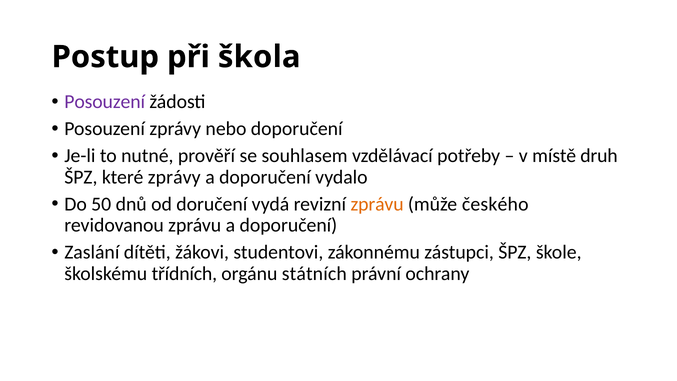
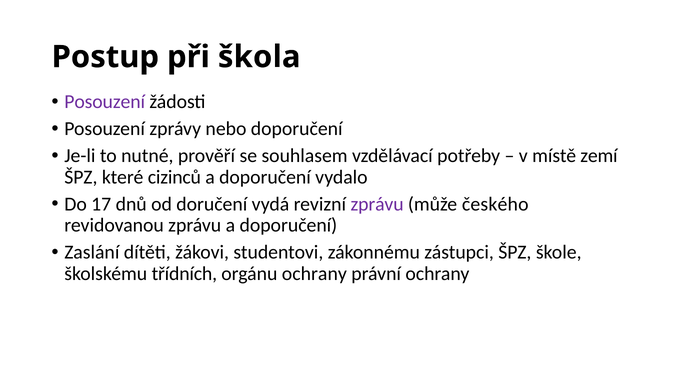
druh: druh -> zemí
které zprávy: zprávy -> cizinců
50: 50 -> 17
zprávu at (377, 204) colour: orange -> purple
orgánu státních: státních -> ochrany
